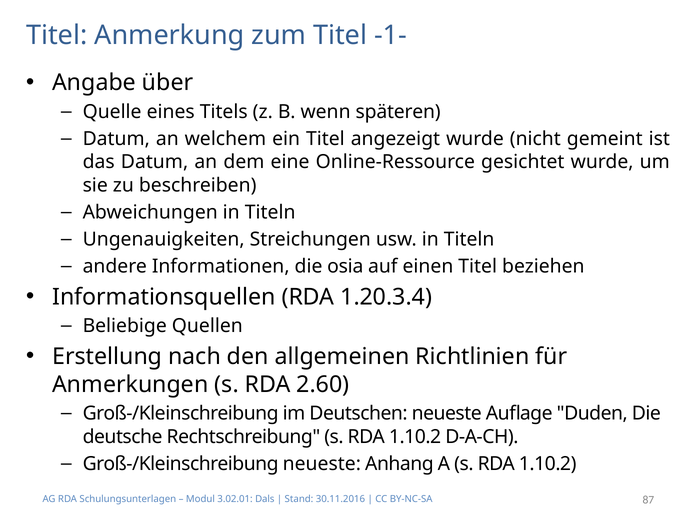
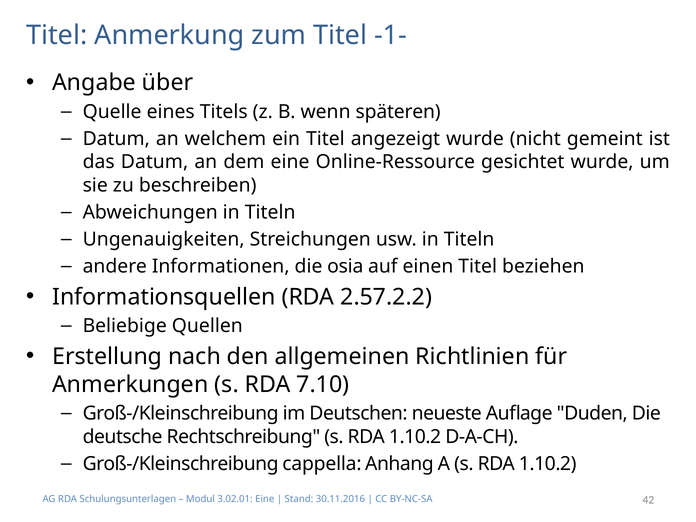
1.20.3.4: 1.20.3.4 -> 2.57.2.2
2.60: 2.60 -> 7.10
Groß-/Kleinschreibung neueste: neueste -> cappella
3.02.01 Dals: Dals -> Eine
87: 87 -> 42
